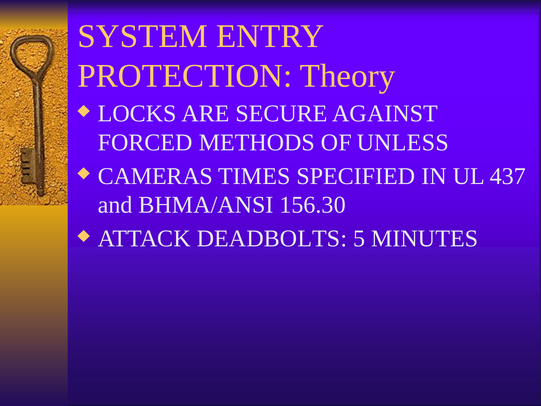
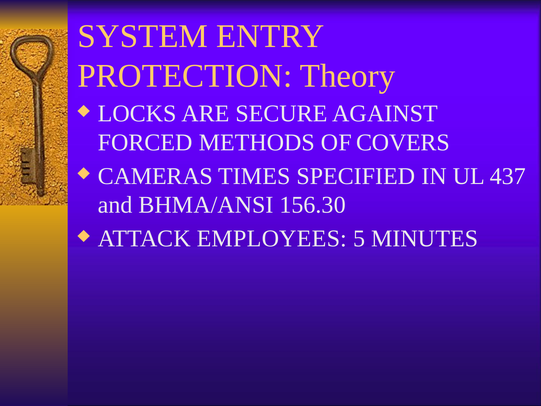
UNLESS: UNLESS -> COVERS
DEADBOLTS: DEADBOLTS -> EMPLOYEES
